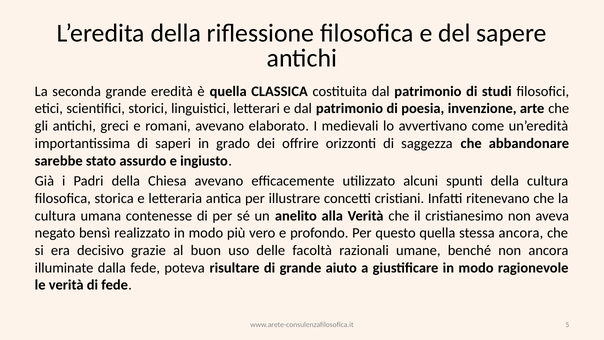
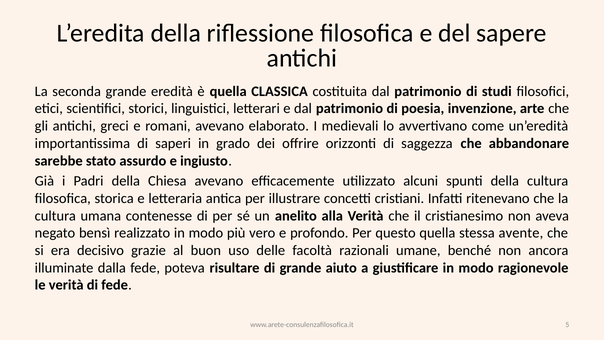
stessa ancora: ancora -> avente
